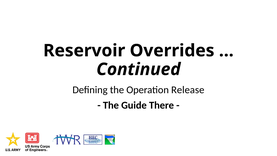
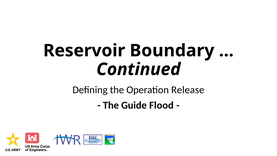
Overrides: Overrides -> Boundary
There: There -> Flood
